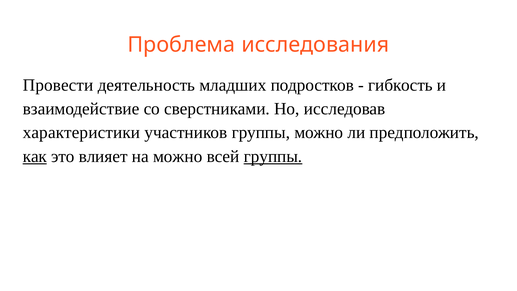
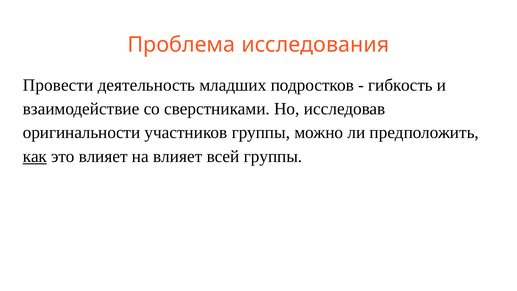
характеристики: характеристики -> оригинальности
на можно: можно -> влияет
группы at (273, 156) underline: present -> none
